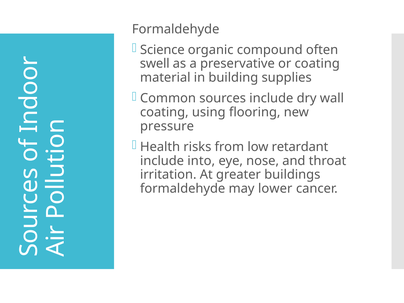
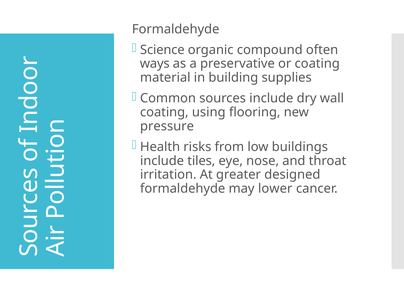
swell: swell -> ways
retardant: retardant -> buildings
into: into -> tiles
buildings: buildings -> designed
